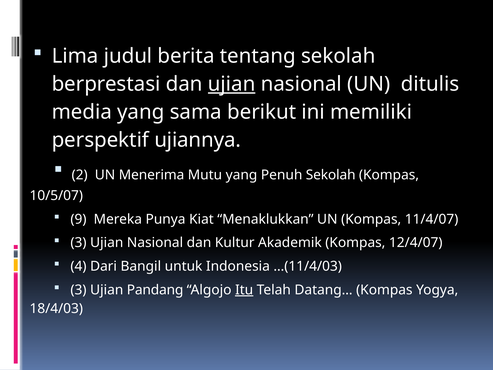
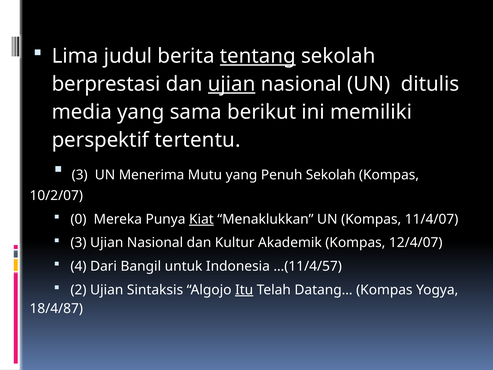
tentang underline: none -> present
ujiannya: ujiannya -> tertentu
2 at (80, 175): 2 -> 3
10/5/07: 10/5/07 -> 10/2/07
9: 9 -> 0
Kiat underline: none -> present
…(11/4/03: …(11/4/03 -> …(11/4/57
3 at (78, 290): 3 -> 2
Pandang: Pandang -> Sintaksis
18/4/03: 18/4/03 -> 18/4/87
